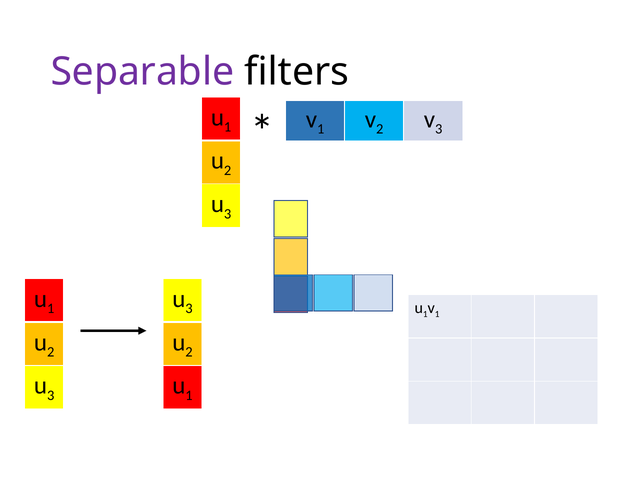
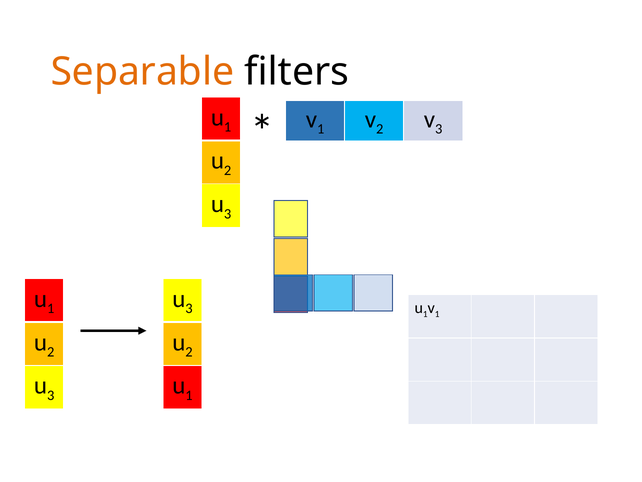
Separable colour: purple -> orange
